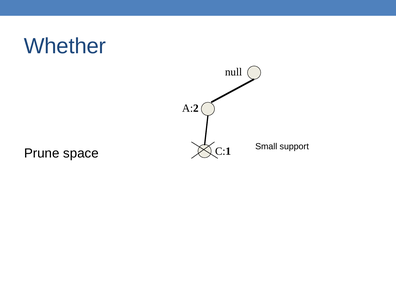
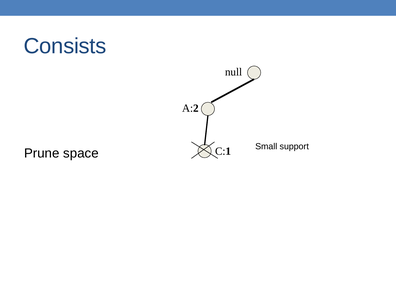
Whether: Whether -> Consists
